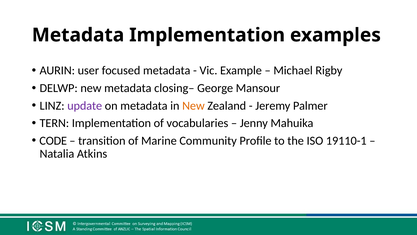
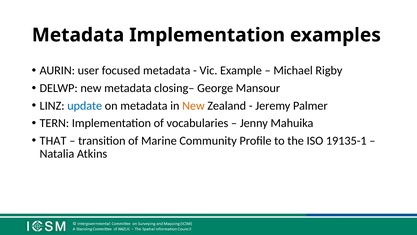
update colour: purple -> blue
CODE: CODE -> THAT
19110-1: 19110-1 -> 19135-1
